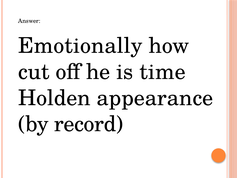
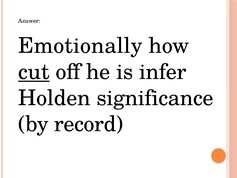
cut underline: none -> present
time: time -> infer
appearance: appearance -> significance
